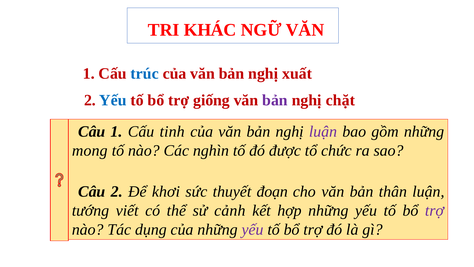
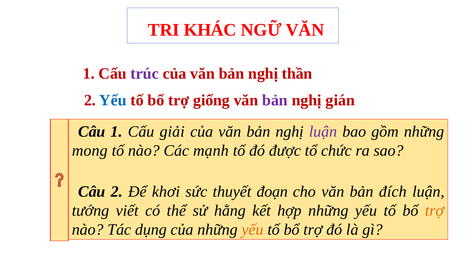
trúc colour: blue -> purple
xuất: xuất -> thần
chặt: chặt -> gián
tinh: tinh -> giải
nghìn: nghìn -> mạnh
thân: thân -> đích
cảnh: cảnh -> hằng
trợ at (434, 210) colour: purple -> orange
yếu at (253, 229) colour: purple -> orange
